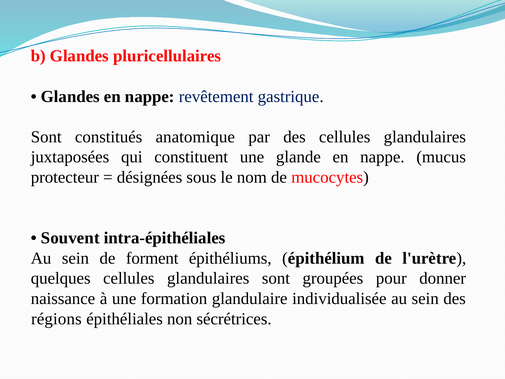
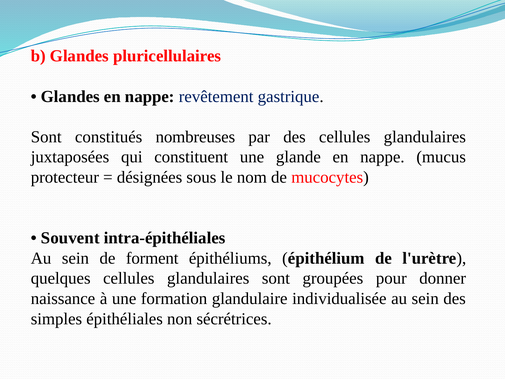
anatomique: anatomique -> nombreuses
régions: régions -> simples
